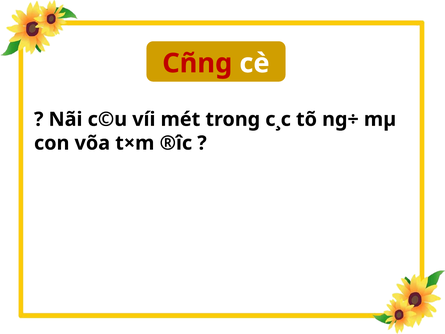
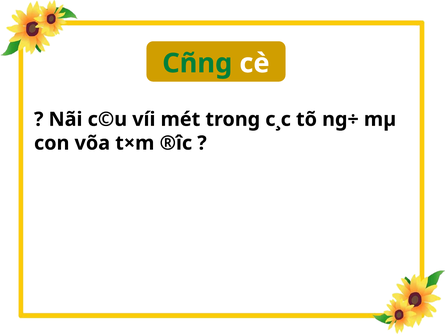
Cñng colour: red -> green
